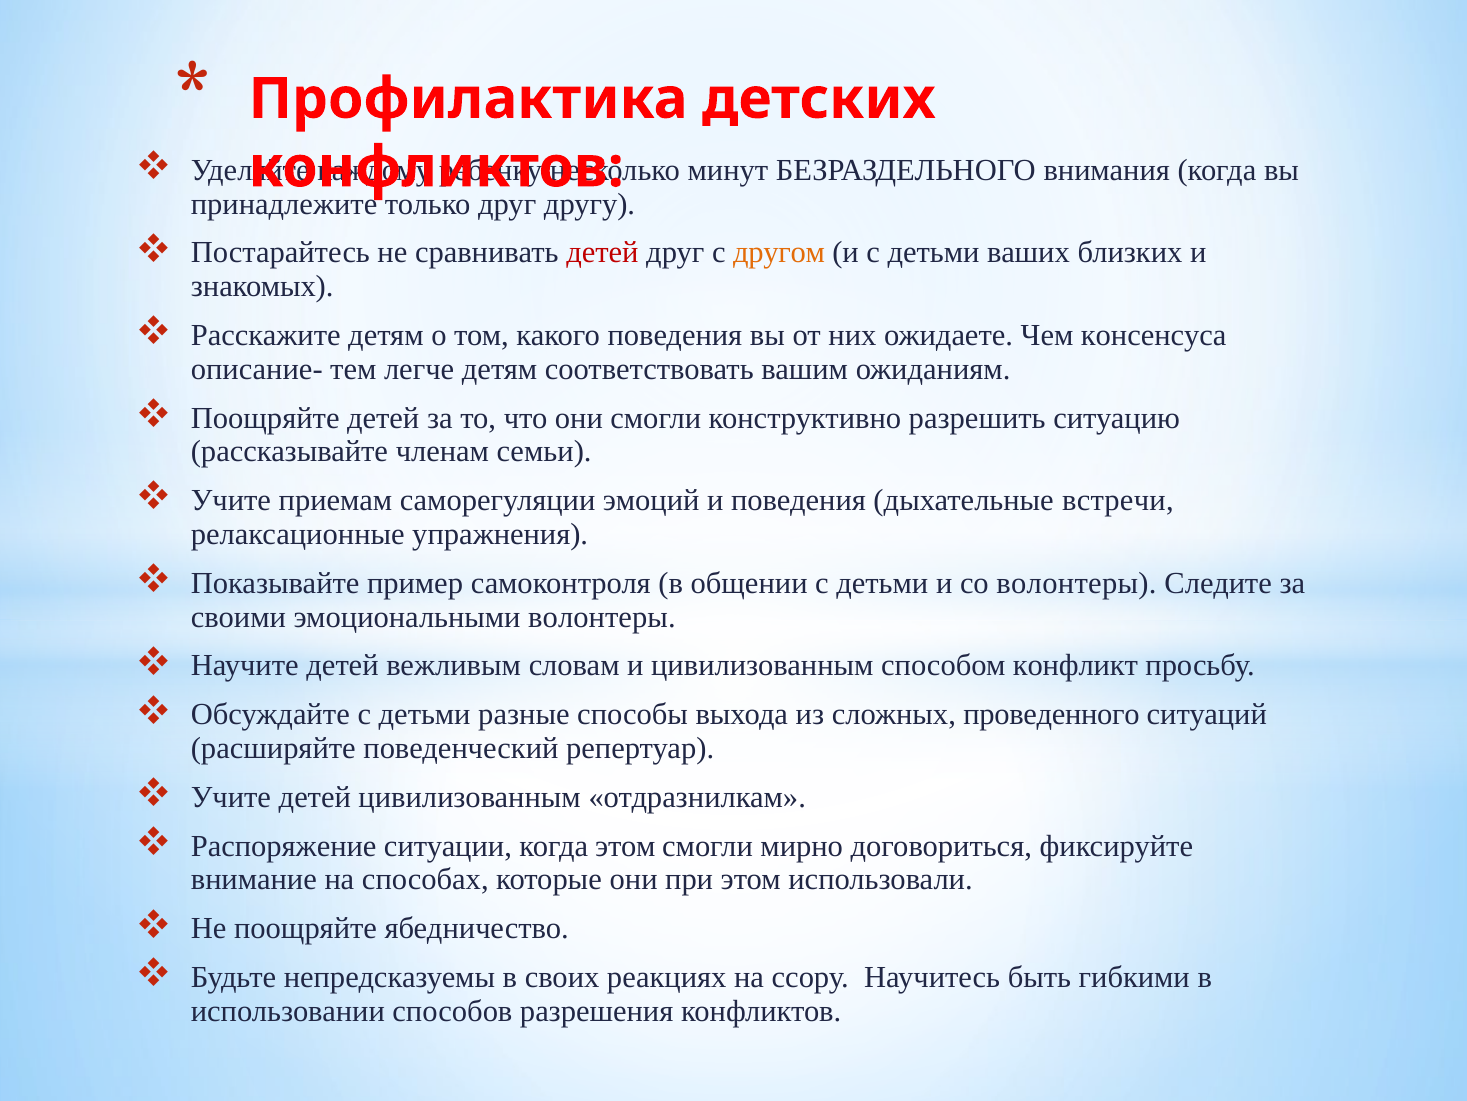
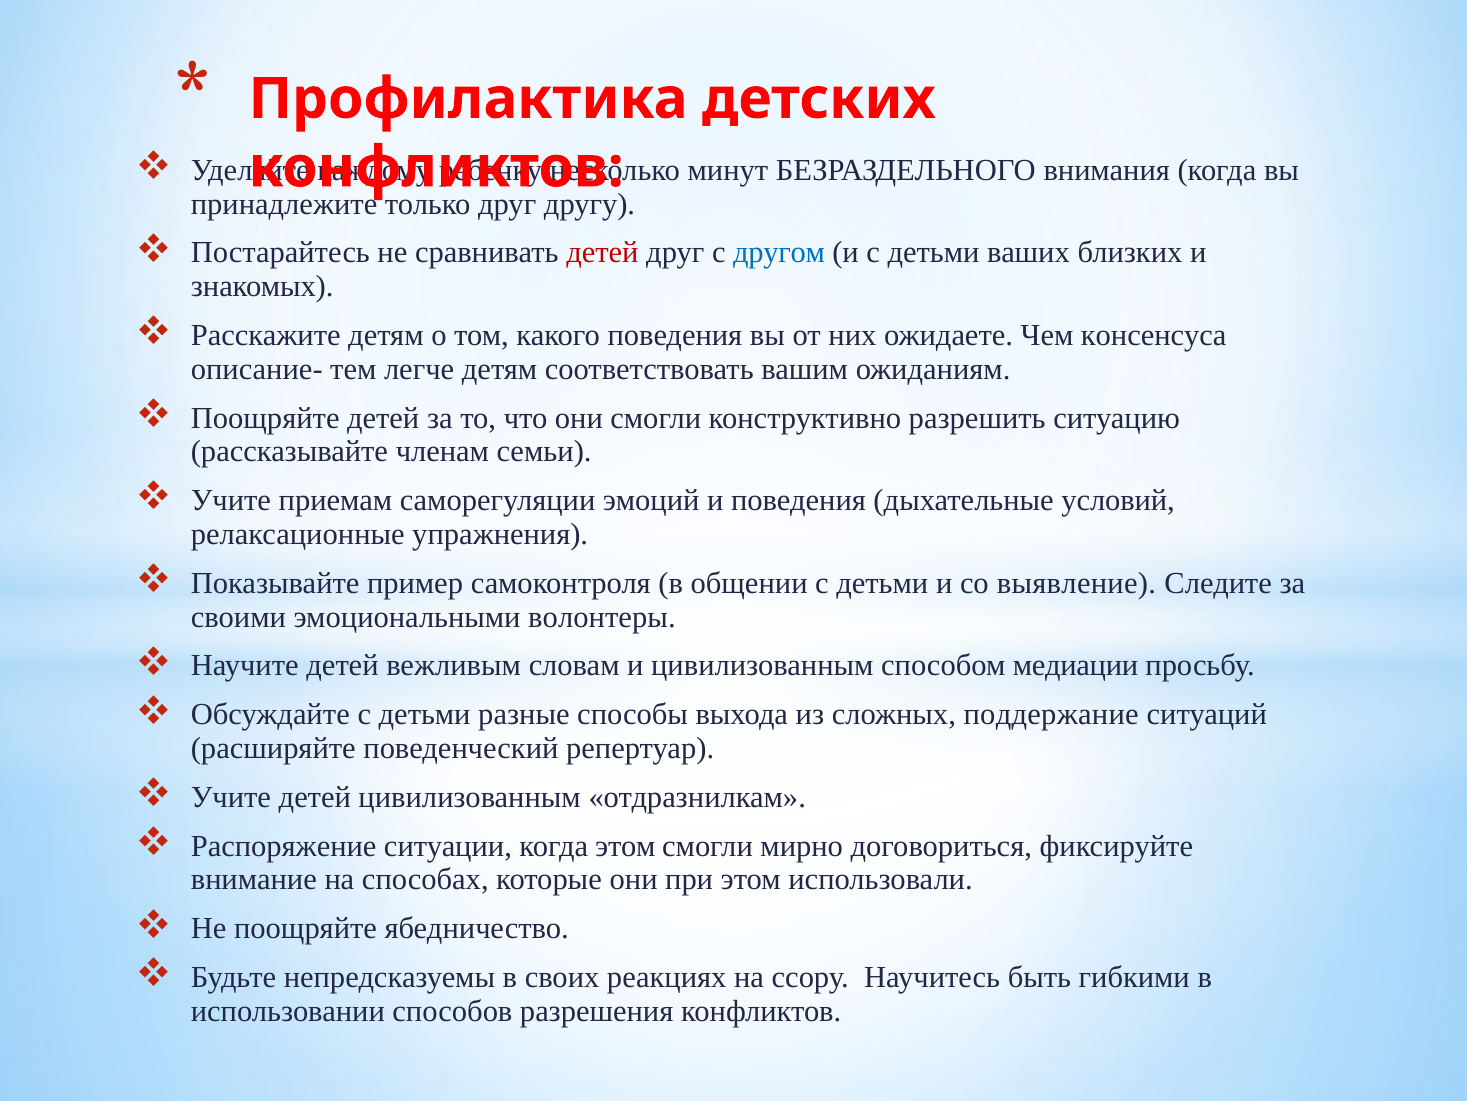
другом colour: orange -> blue
встречи: встречи -> условий
со волонтеры: волонтеры -> выявление
конфликт: конфликт -> медиации
проведенного: проведенного -> поддержание
